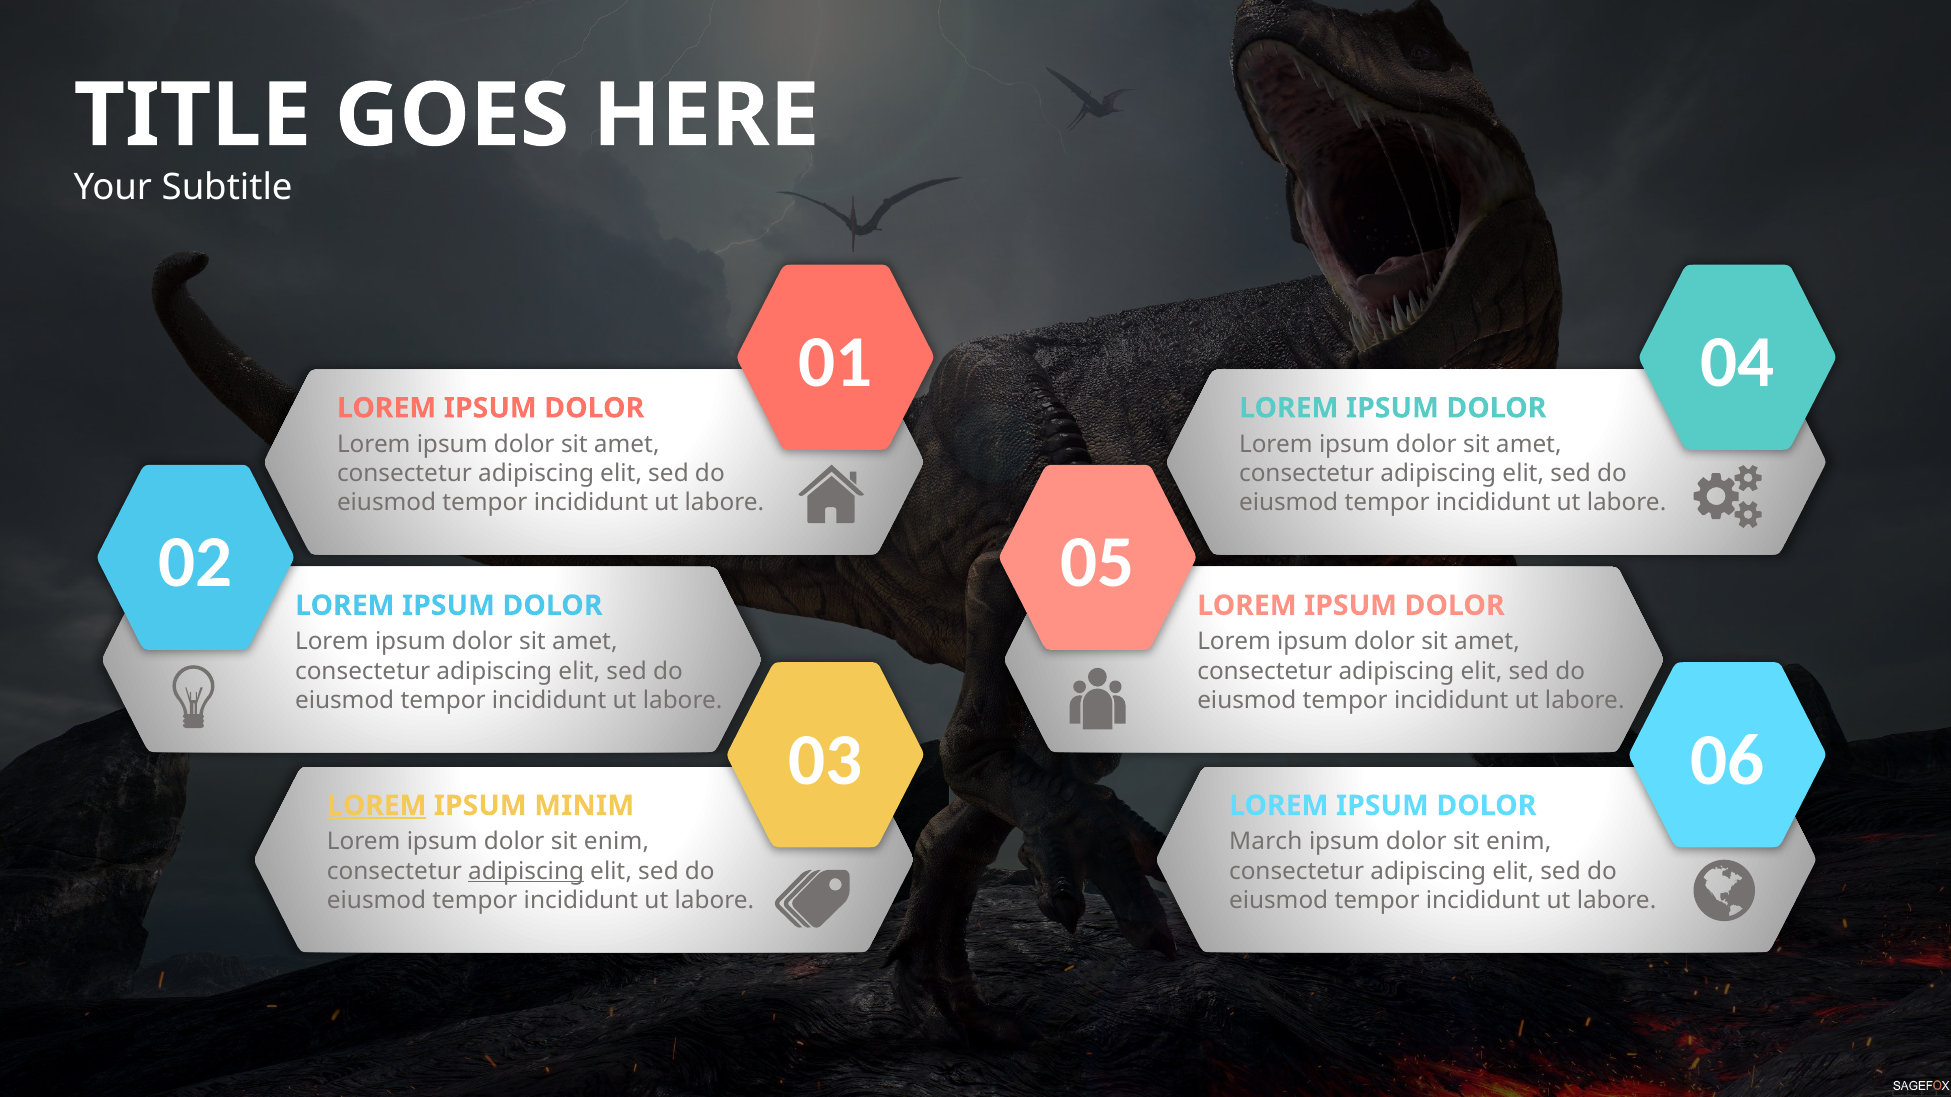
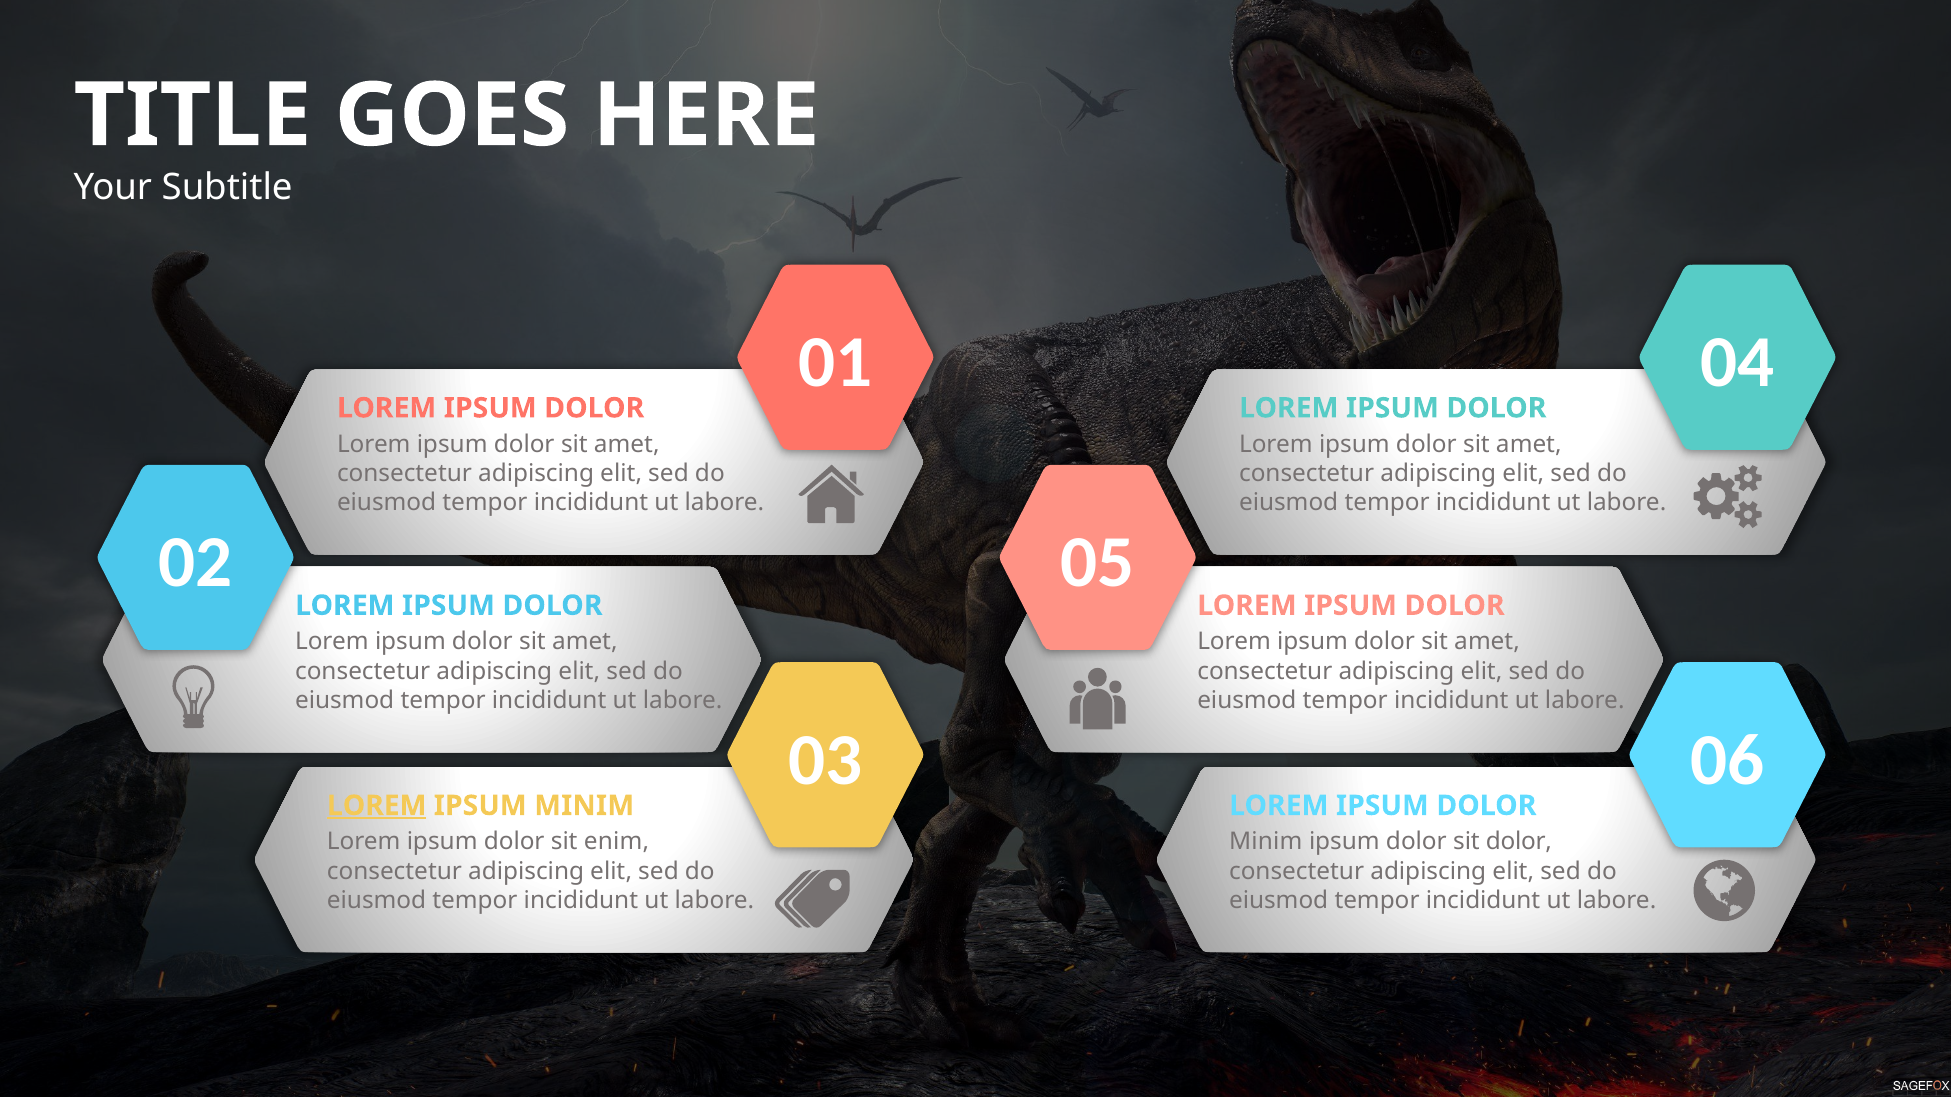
March at (1266, 842): March -> Minim
enim at (1519, 842): enim -> dolor
adipiscing at (526, 872) underline: present -> none
